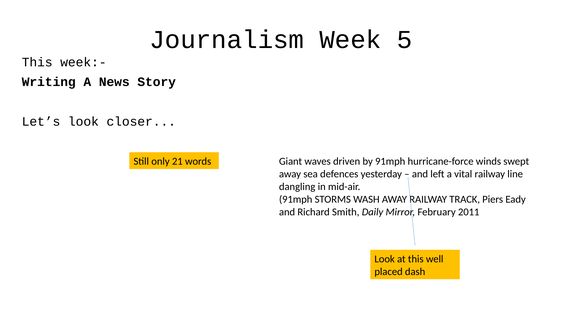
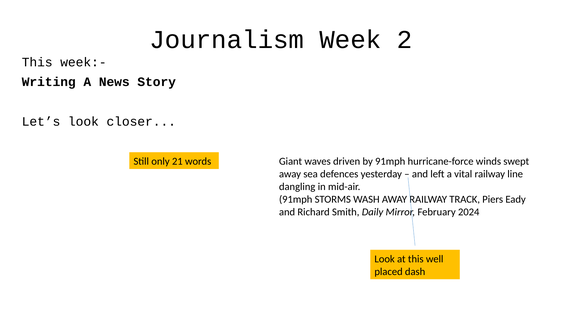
5: 5 -> 2
2011: 2011 -> 2024
